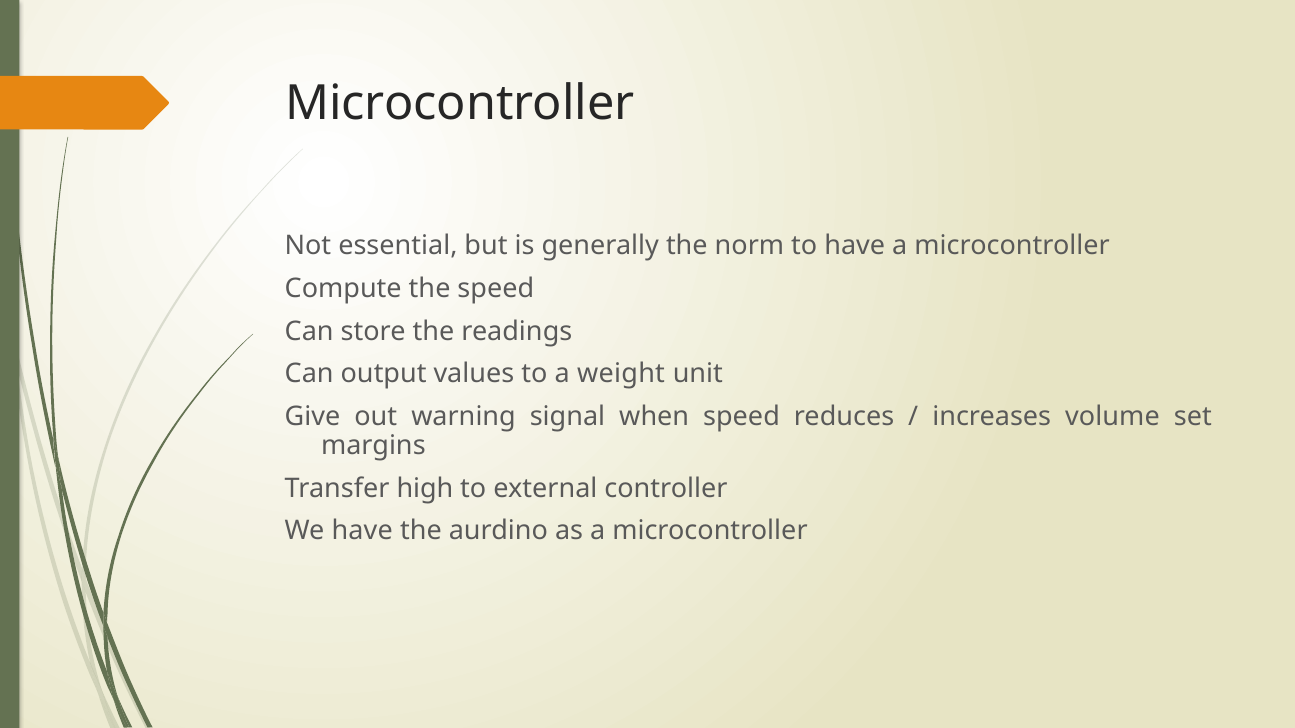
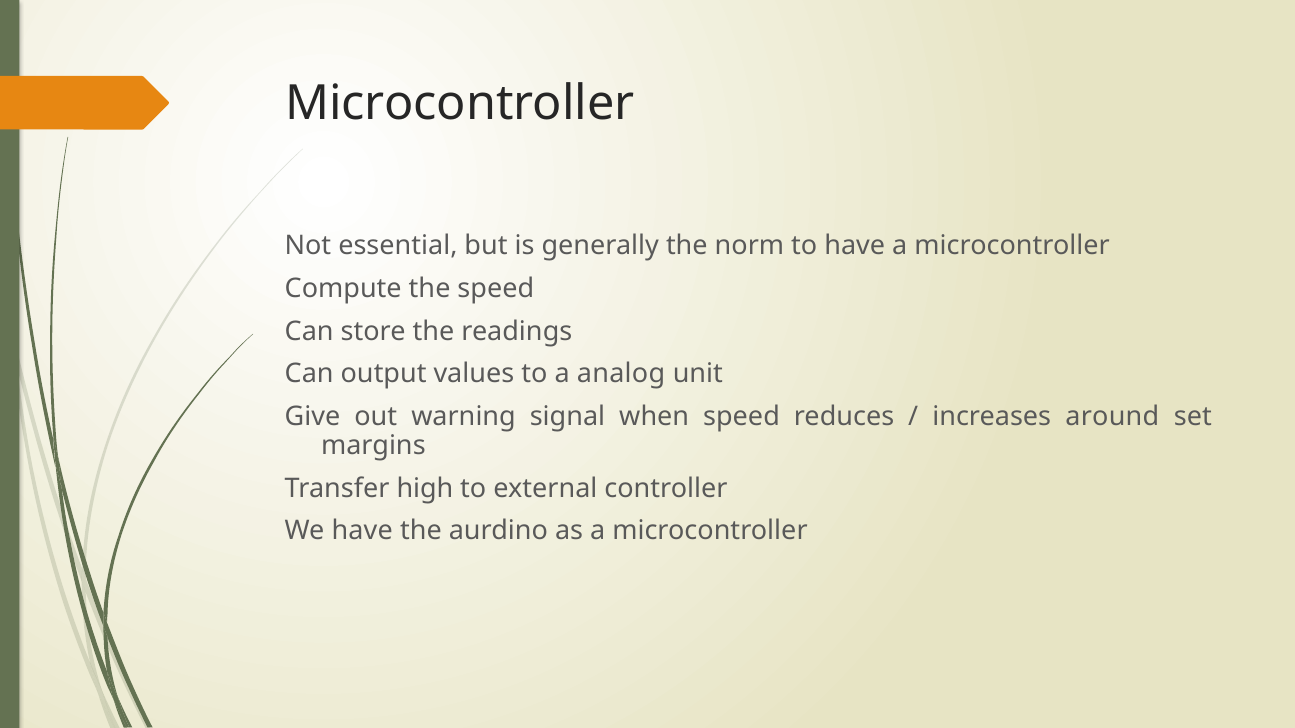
weight: weight -> analog
volume: volume -> around
